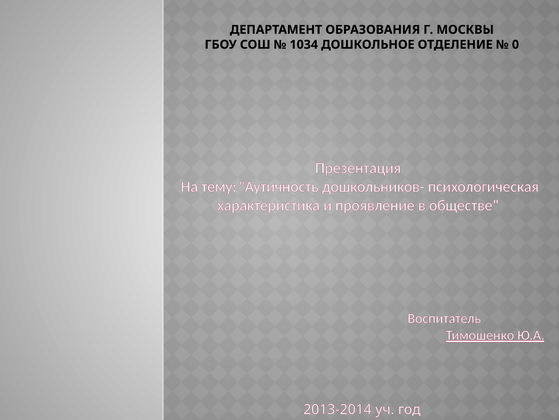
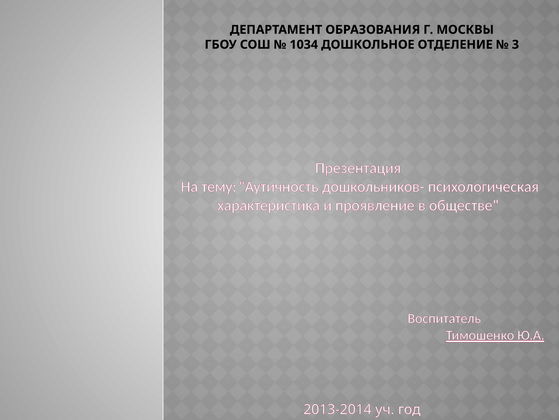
0: 0 -> 3
